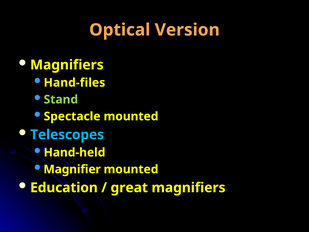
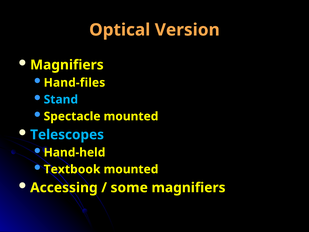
Stand colour: light green -> light blue
Magnifier: Magnifier -> Textbook
Education: Education -> Accessing
great: great -> some
